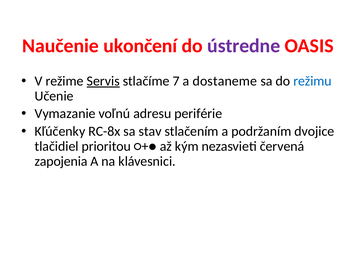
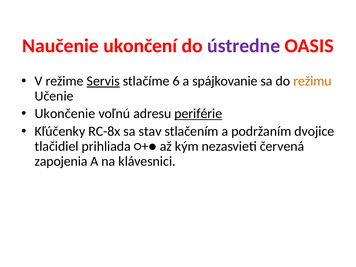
7: 7 -> 6
dostaneme: dostaneme -> spájkovanie
režimu colour: blue -> orange
Vymazanie: Vymazanie -> Ukončenie
periférie underline: none -> present
prioritou: prioritou -> prihliada
